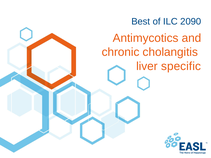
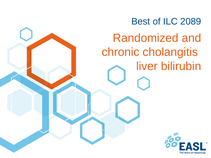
2090: 2090 -> 2089
Antimycotics: Antimycotics -> Randomized
specific: specific -> bilirubin
